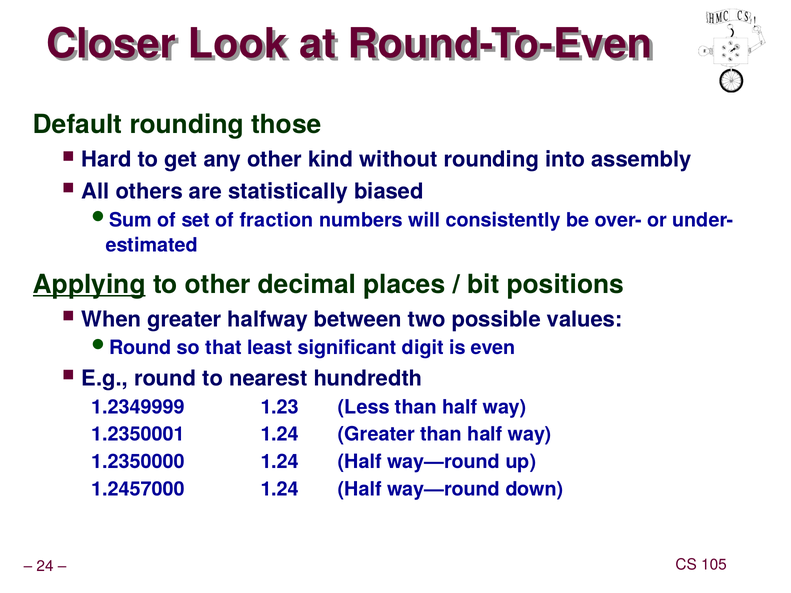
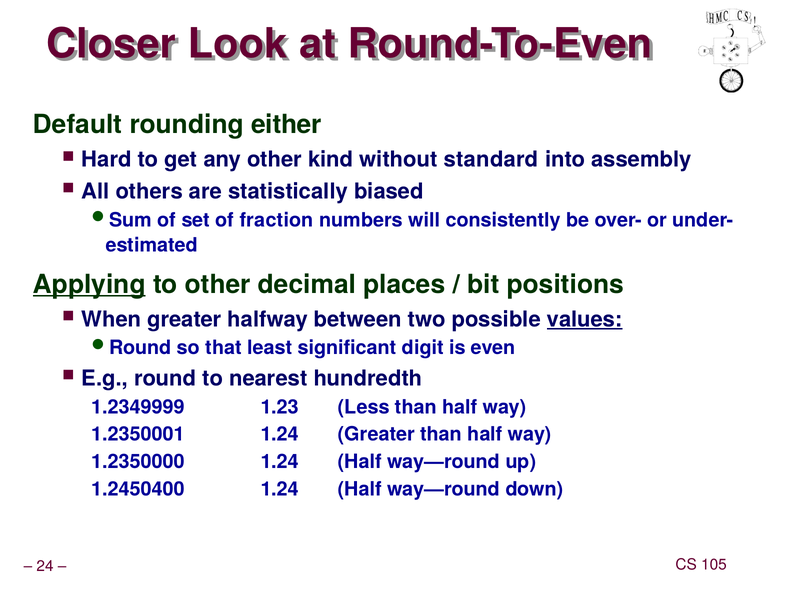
those: those -> either
without rounding: rounding -> standard
values underline: none -> present
1.2457000: 1.2457000 -> 1.2450400
